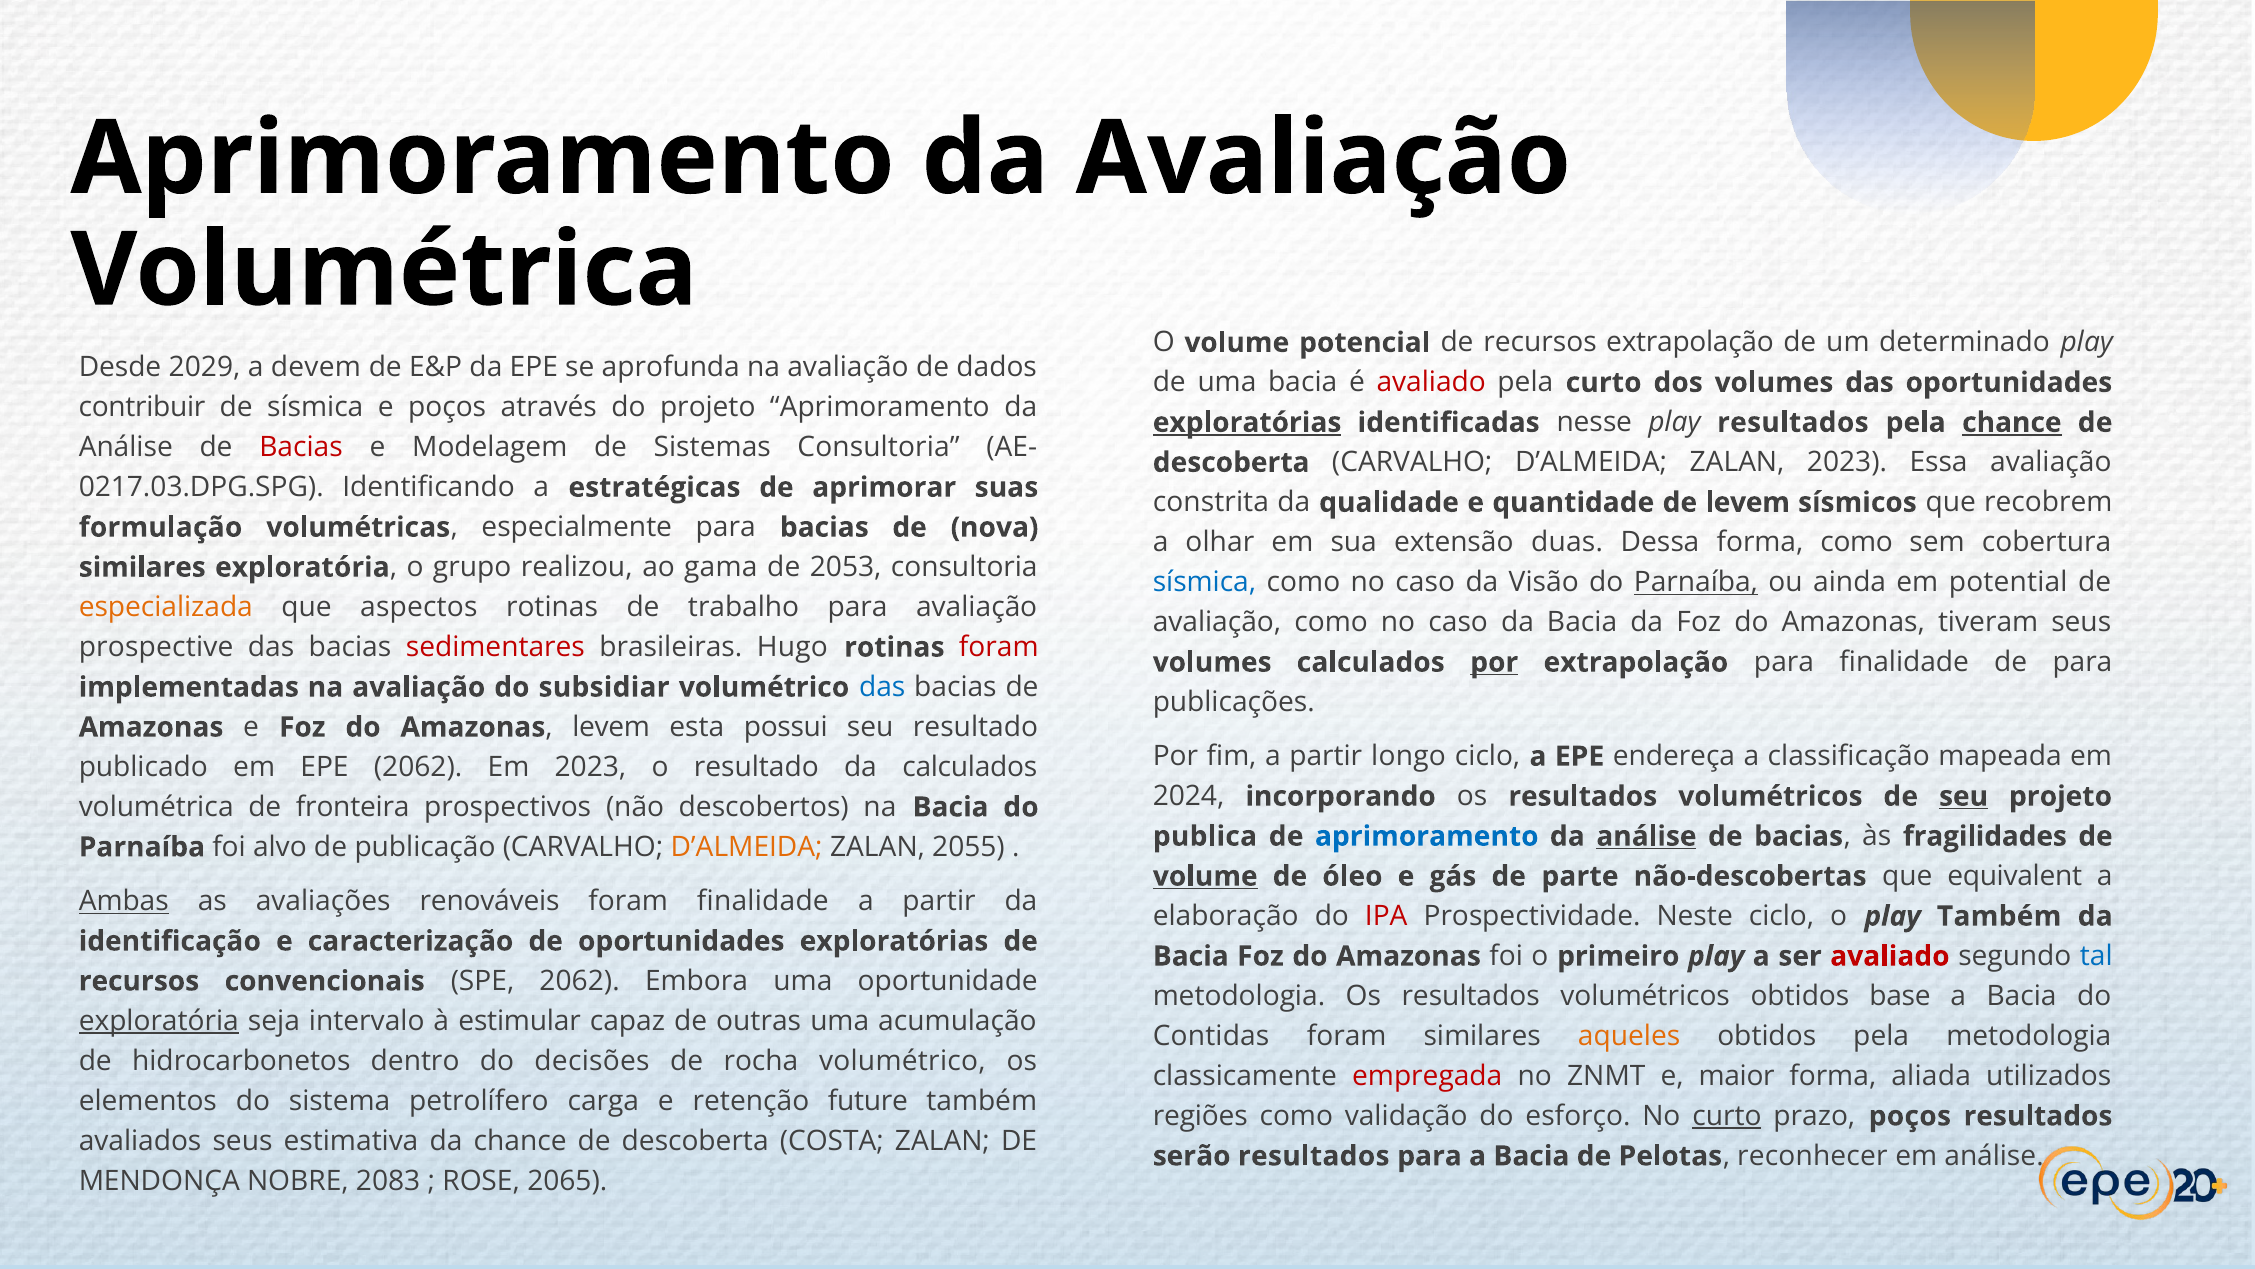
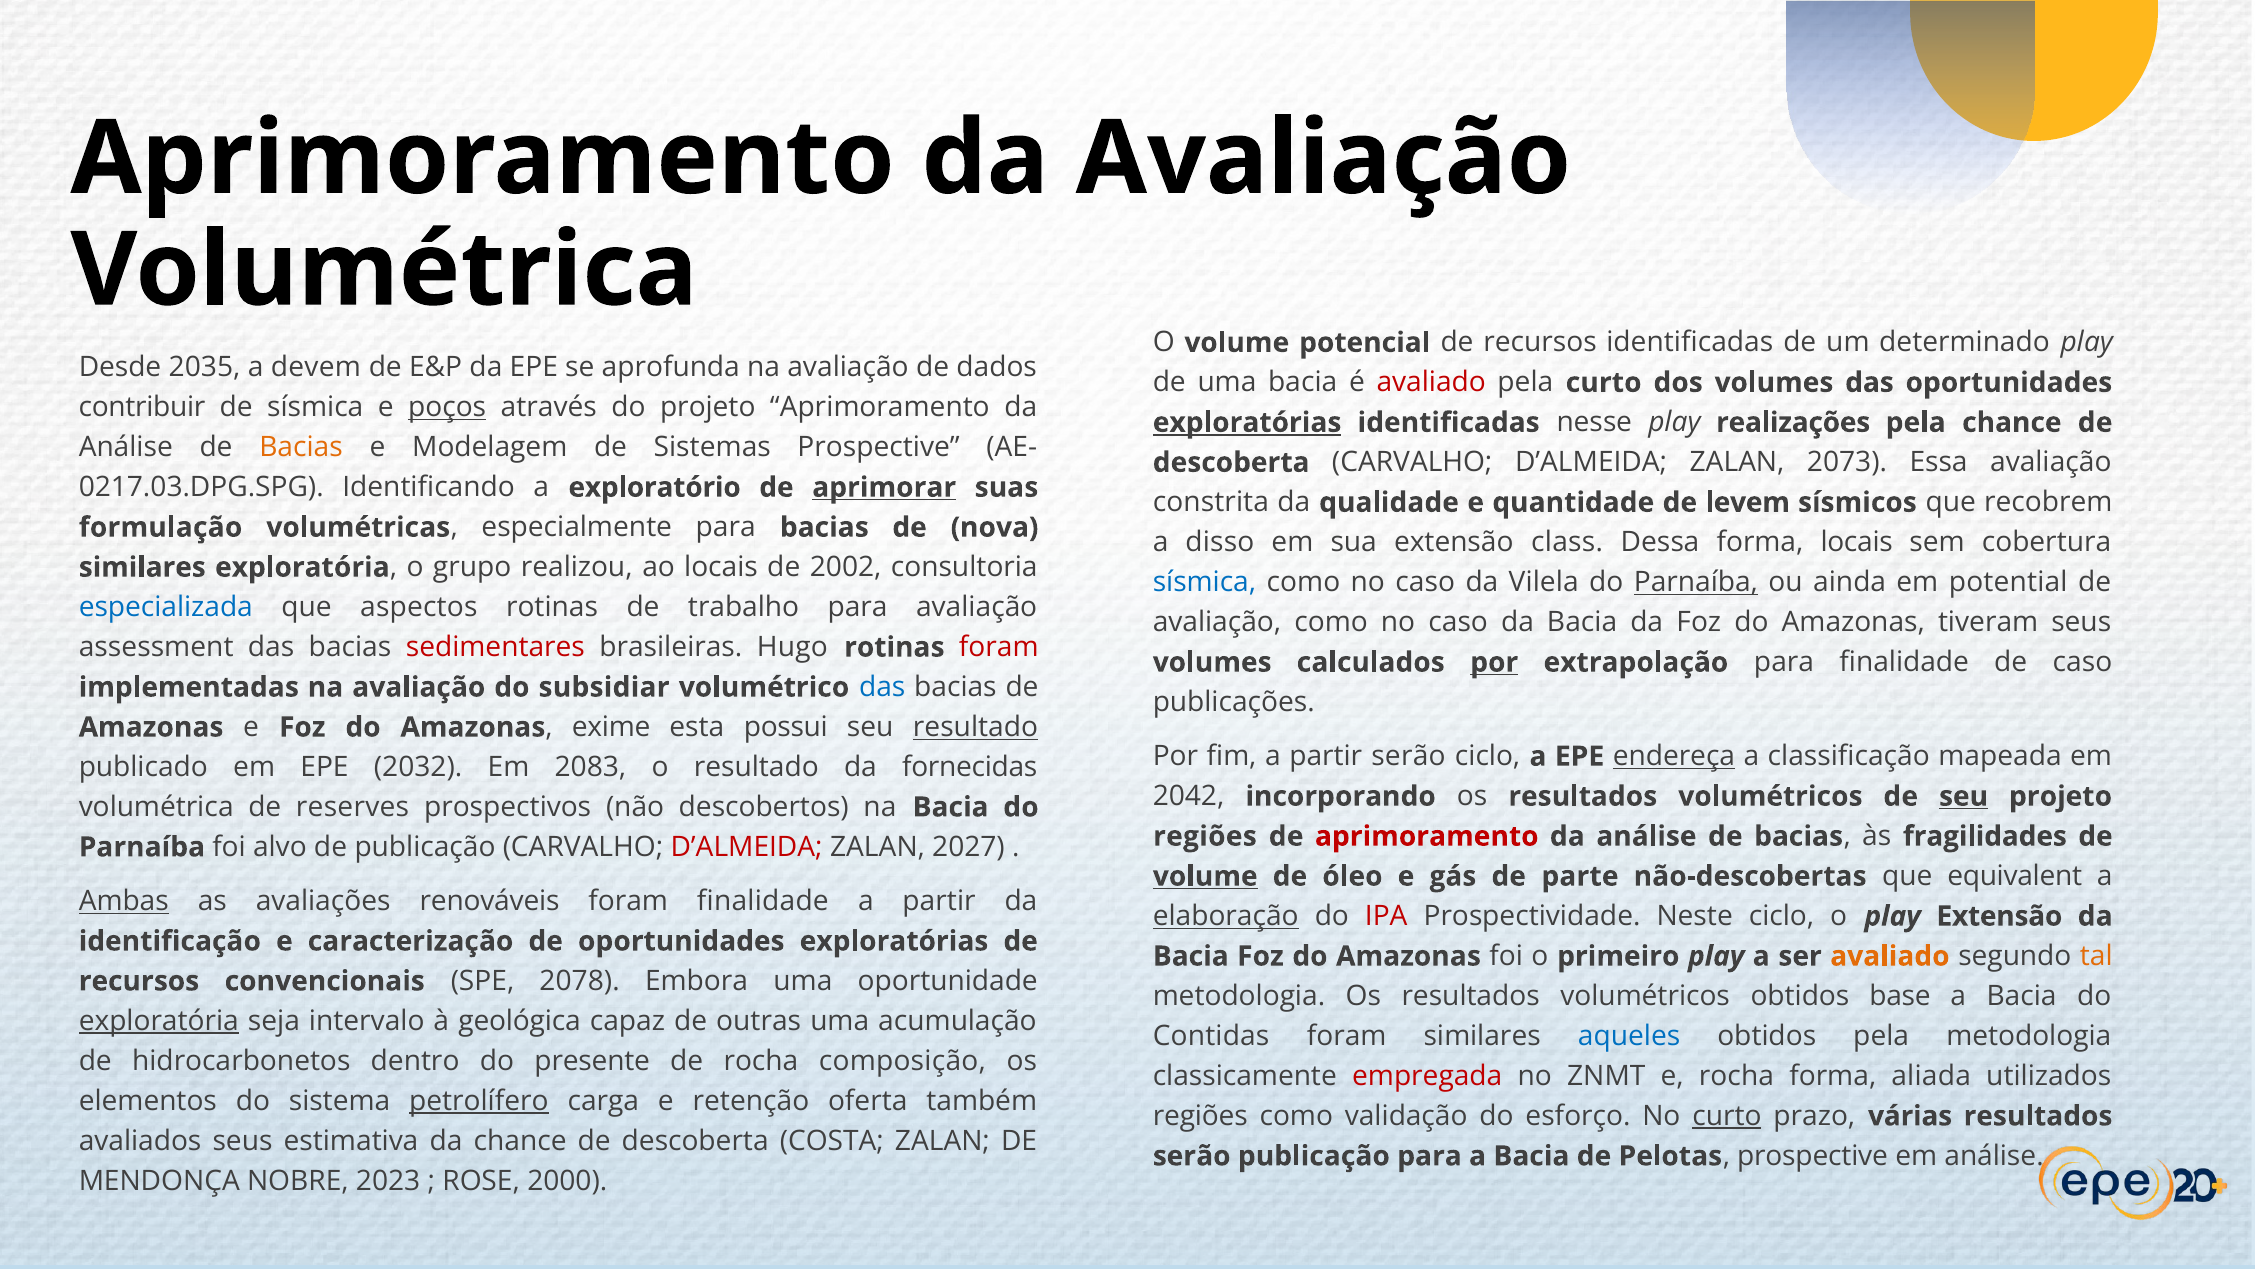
recursos extrapolação: extrapolação -> identificadas
2029: 2029 -> 2035
poços at (447, 407) underline: none -> present
play resultados: resultados -> realizações
chance at (2012, 422) underline: present -> none
Bacias at (301, 447) colour: red -> orange
Sistemas Consultoria: Consultoria -> Prospective
ZALAN 2023: 2023 -> 2073
estratégicas: estratégicas -> exploratório
aprimorar underline: none -> present
olhar: olhar -> disso
duas: duas -> class
forma como: como -> locais
ao gama: gama -> locais
2053: 2053 -> 2002
Visão: Visão -> Vilela
especializada colour: orange -> blue
prospective: prospective -> assessment
de para: para -> caso
Amazonas levem: levem -> exime
resultado at (975, 727) underline: none -> present
partir longo: longo -> serão
endereça underline: none -> present
EPE 2062: 2062 -> 2032
Em 2023: 2023 -> 2083
da calculados: calculados -> fornecidas
2024: 2024 -> 2042
fronteira: fronteira -> reserves
publica at (1205, 836): publica -> regiões
aprimoramento at (1427, 836) colour: blue -> red
análise at (1646, 836) underline: present -> none
D’ALMEIDA at (747, 847) colour: orange -> red
2055: 2055 -> 2027
elaboração underline: none -> present
play Também: Também -> Extensão
avaliado at (1890, 956) colour: red -> orange
tal colour: blue -> orange
SPE 2062: 2062 -> 2078
estimular: estimular -> geológica
aqueles colour: orange -> blue
decisões: decisões -> presente
rocha volumétrico: volumétrico -> composição
e maior: maior -> rocha
petrolífero underline: none -> present
future: future -> oferta
prazo poços: poços -> várias
serão resultados: resultados -> publicação
Pelotas reconhecer: reconhecer -> prospective
2083: 2083 -> 2023
2065: 2065 -> 2000
